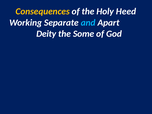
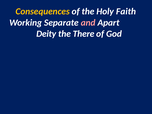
Heed: Heed -> Faith
and colour: light blue -> pink
Some: Some -> There
